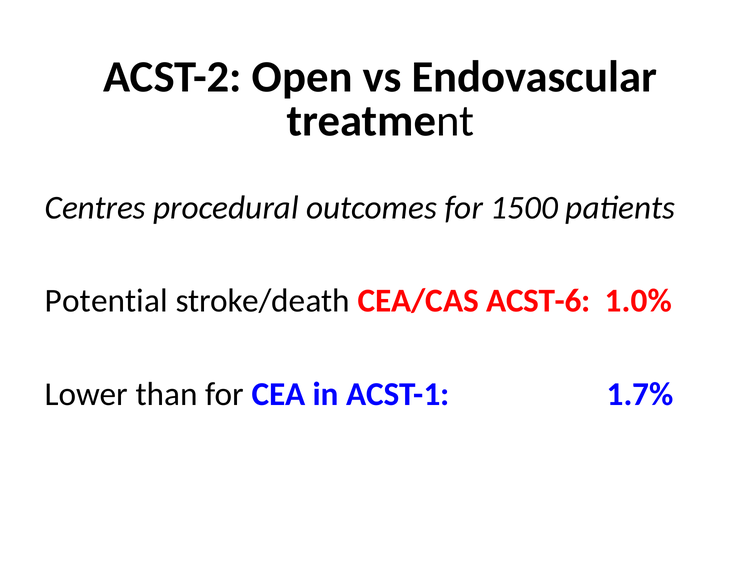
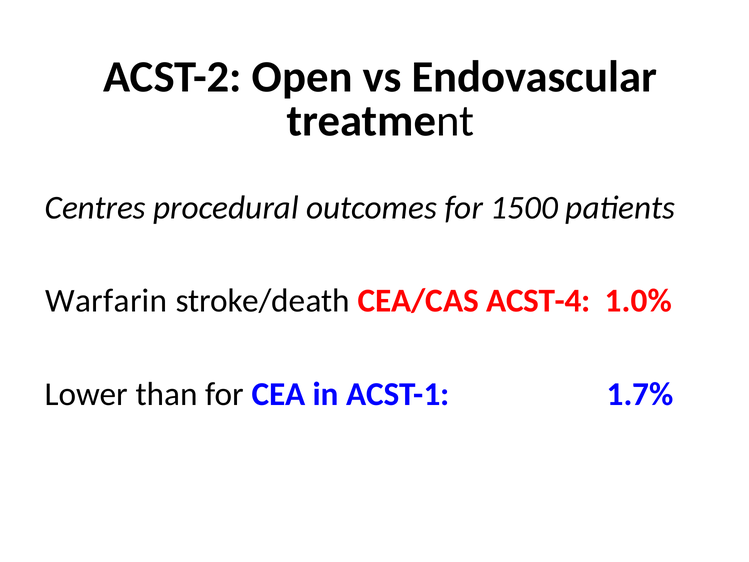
Potential: Potential -> Warfarin
ACST-6: ACST-6 -> ACST-4
